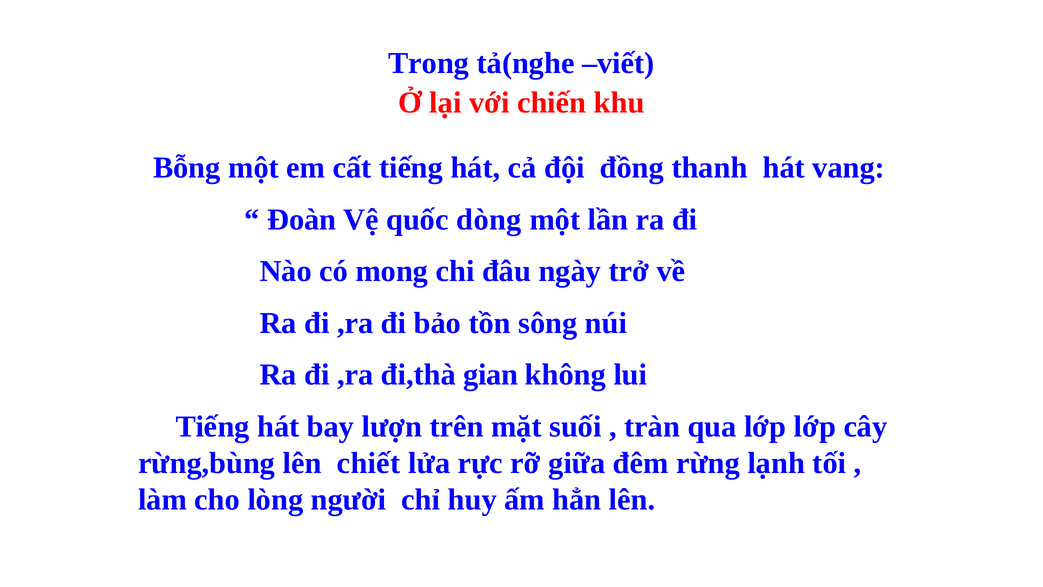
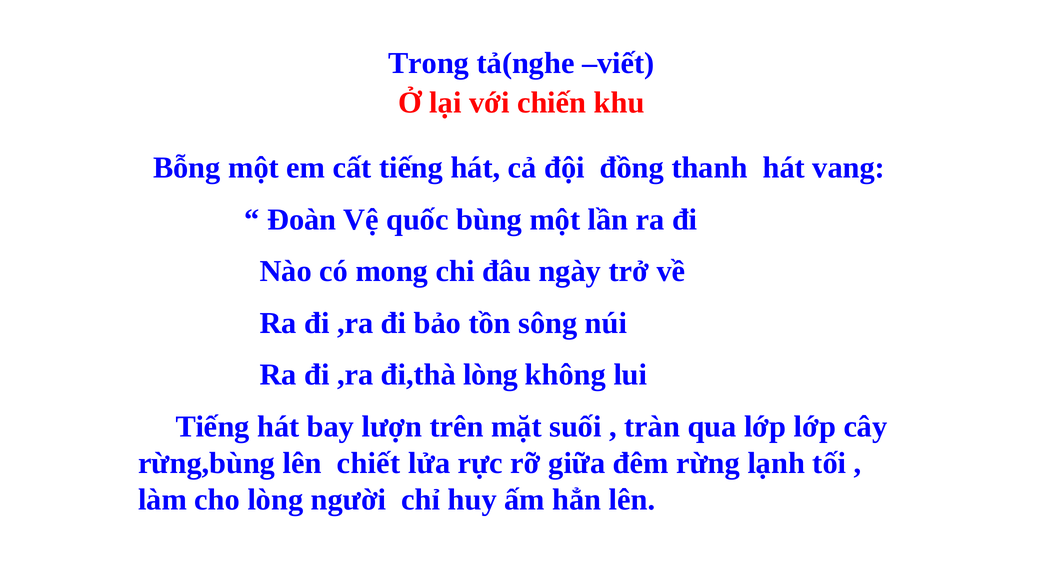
dòng: dòng -> bùng
đi,thà gian: gian -> lòng
